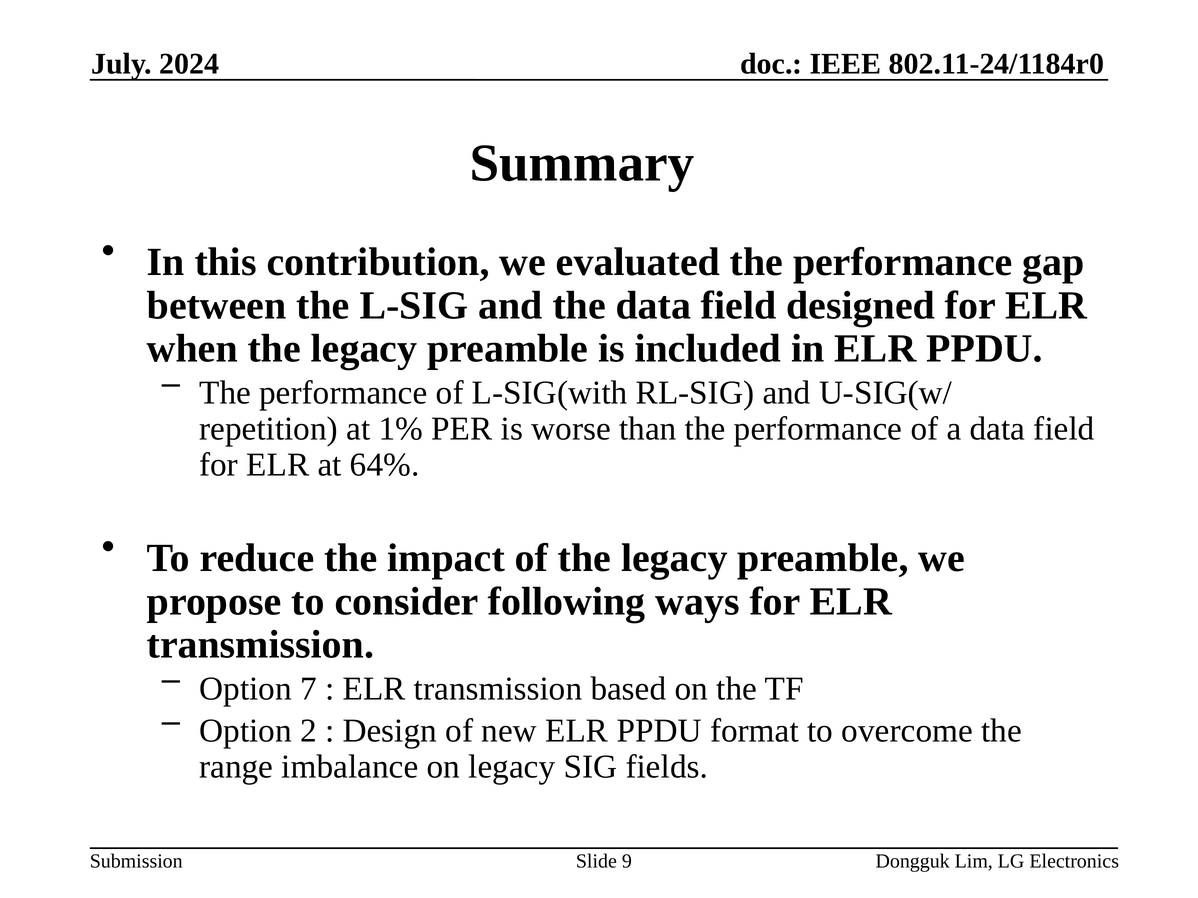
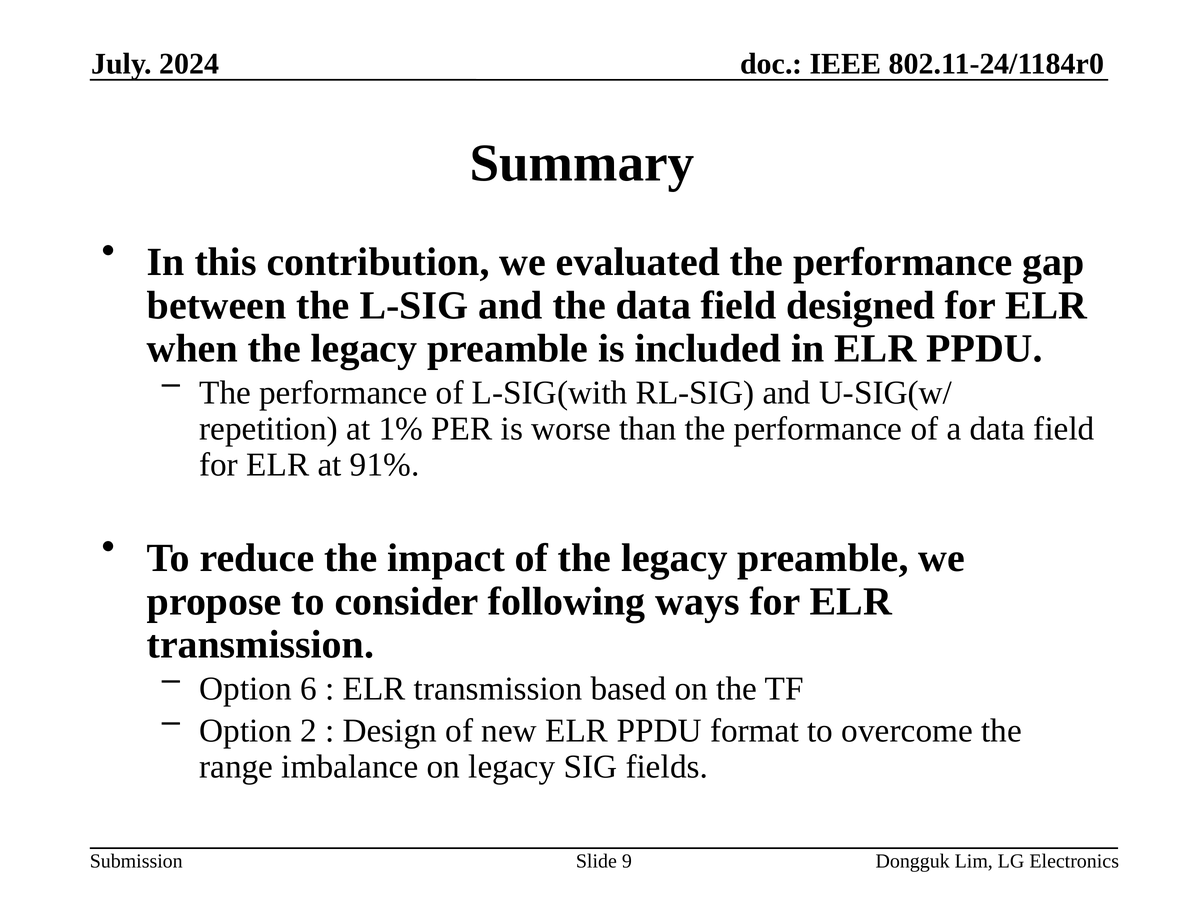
64%: 64% -> 91%
7: 7 -> 6
